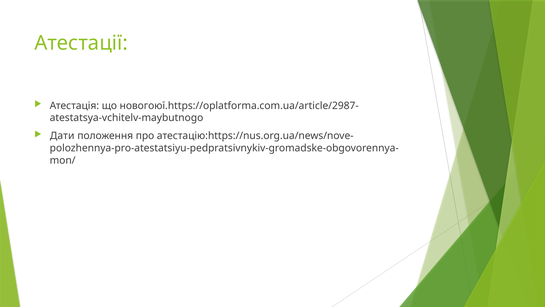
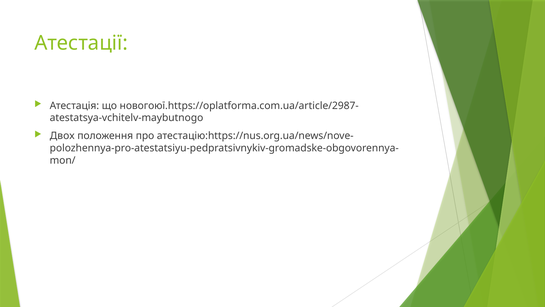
Дати: Дати -> Двох
